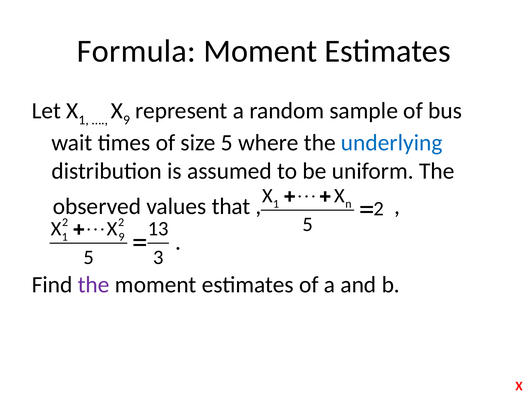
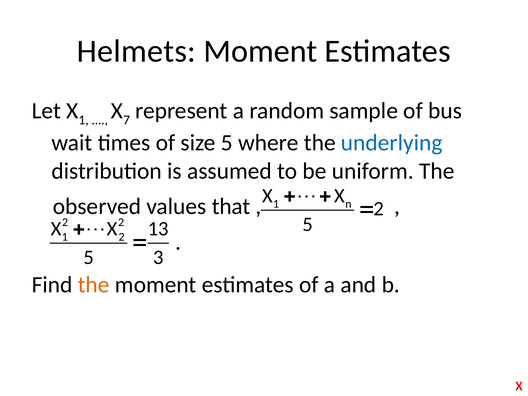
Formula: Formula -> Helmets
X 9: 9 -> 7
9 at (122, 237): 9 -> 2
the at (94, 285) colour: purple -> orange
